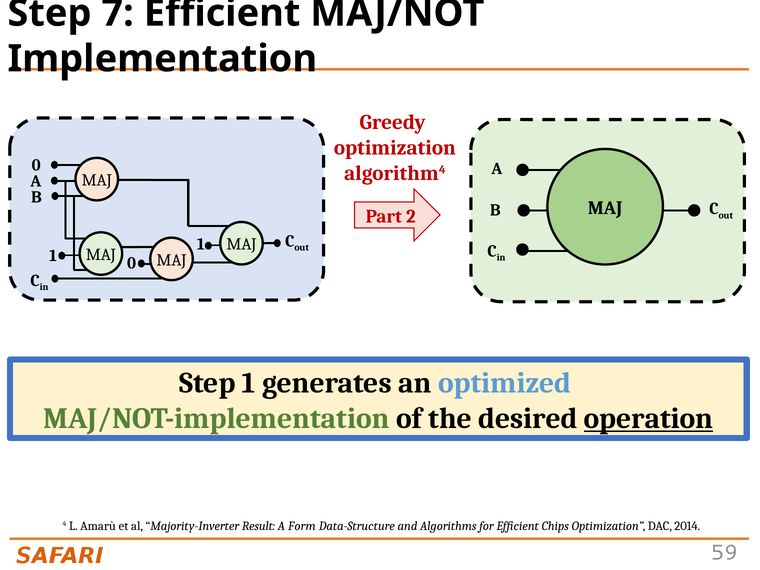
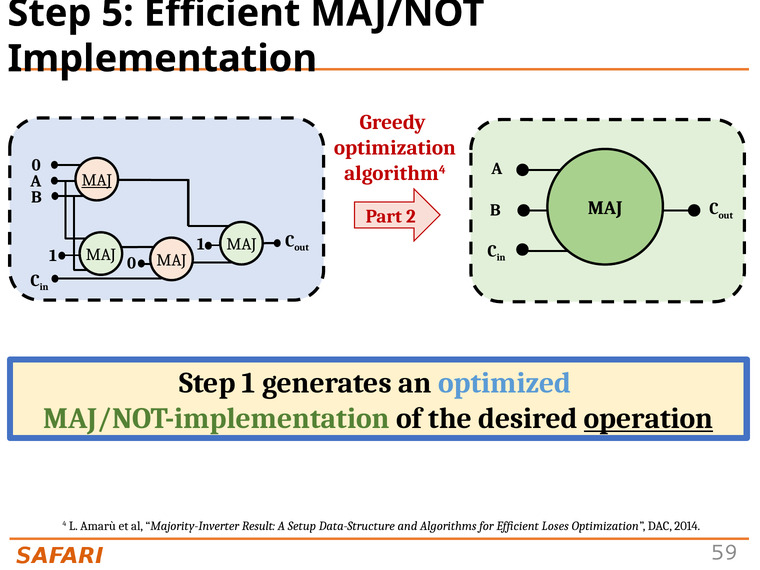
7: 7 -> 5
MAJ at (97, 180) underline: none -> present
Form: Form -> Setup
Chips: Chips -> Loses
